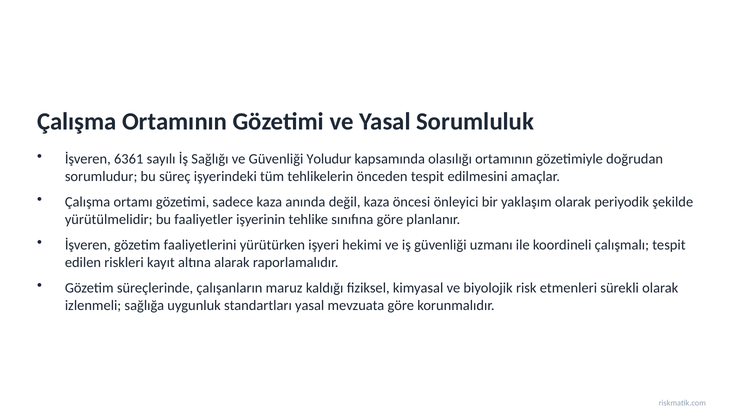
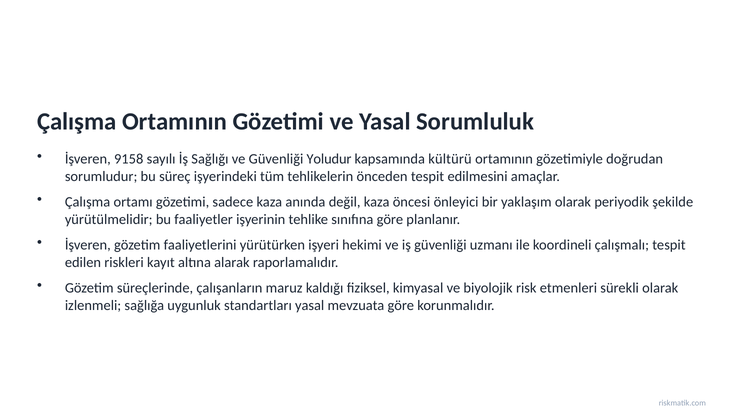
6361: 6361 -> 9158
olasılığı: olasılığı -> kültürü
